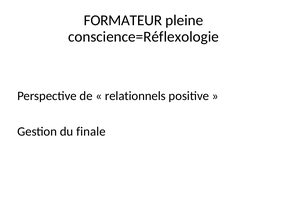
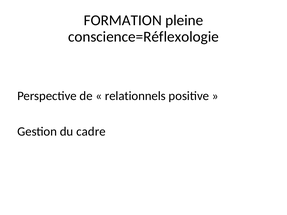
FORMATEUR: FORMATEUR -> FORMATION
finale: finale -> cadre
